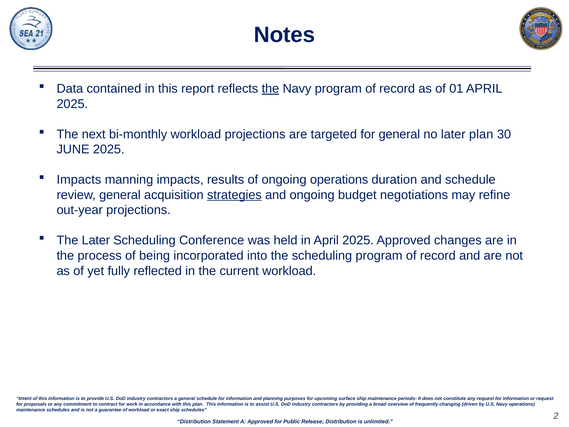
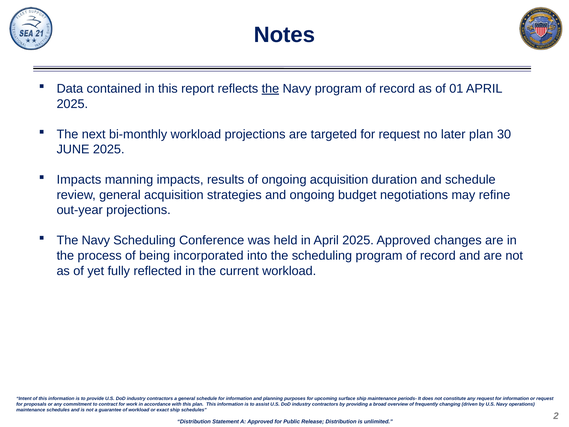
for general: general -> request
ongoing operations: operations -> acquisition
strategies underline: present -> none
Later at (96, 240): Later -> Navy
